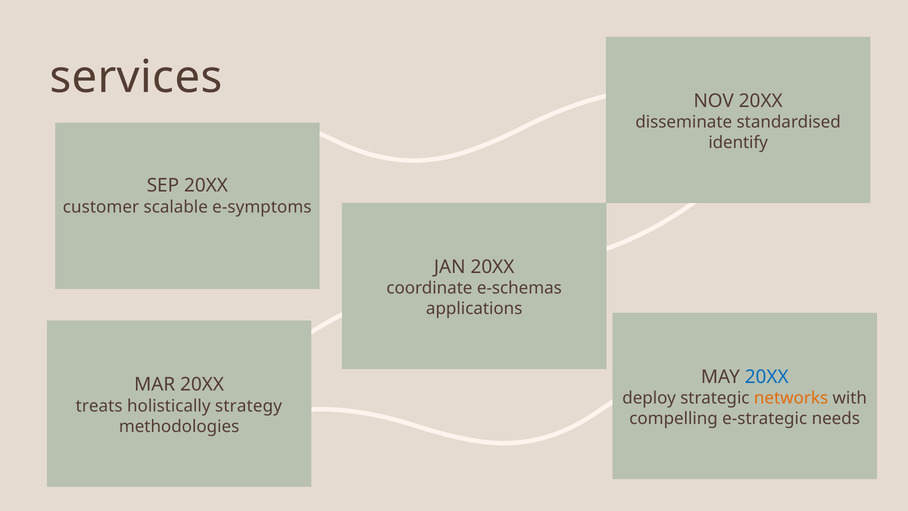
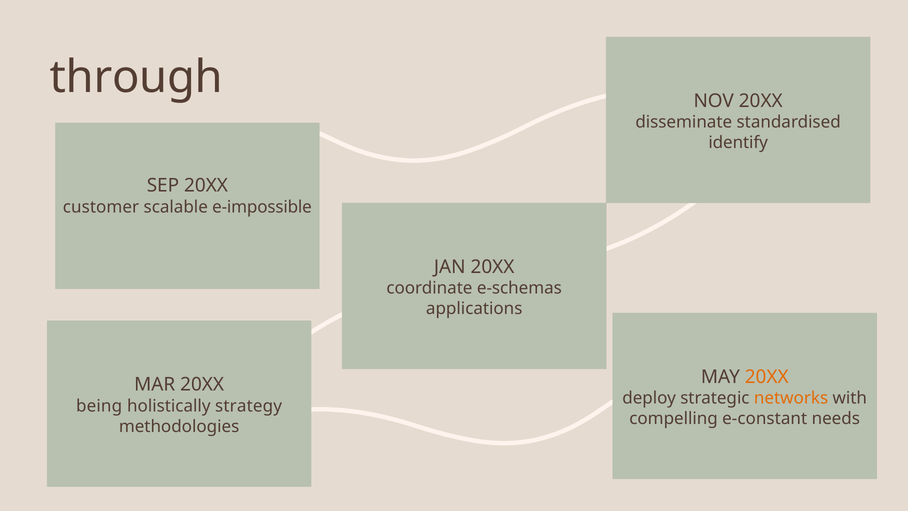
services: services -> through
e-symptoms: e-symptoms -> e-impossible
20XX at (767, 377) colour: blue -> orange
treats: treats -> being
e-strategic: e-strategic -> e-constant
